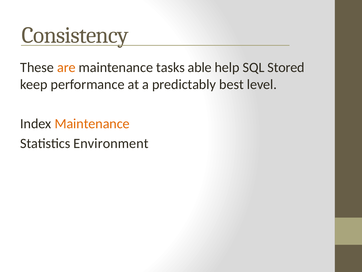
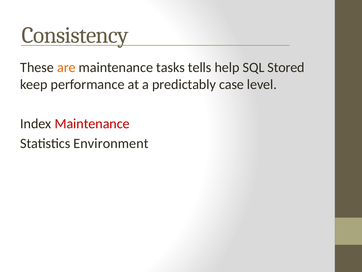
able: able -> tells
best: best -> case
Maintenance at (92, 124) colour: orange -> red
